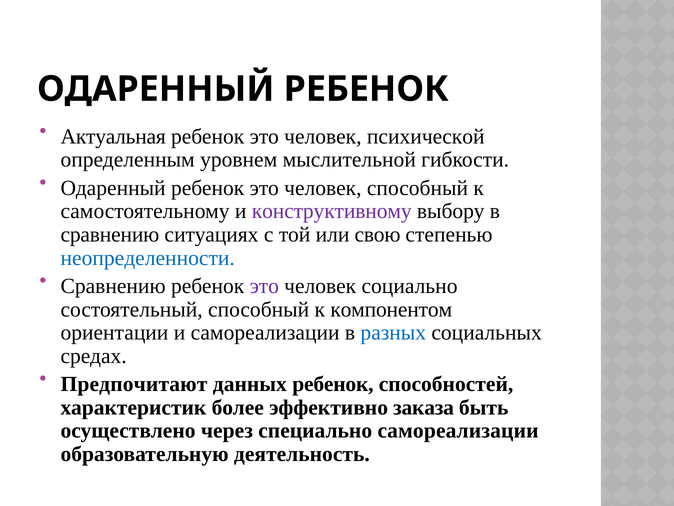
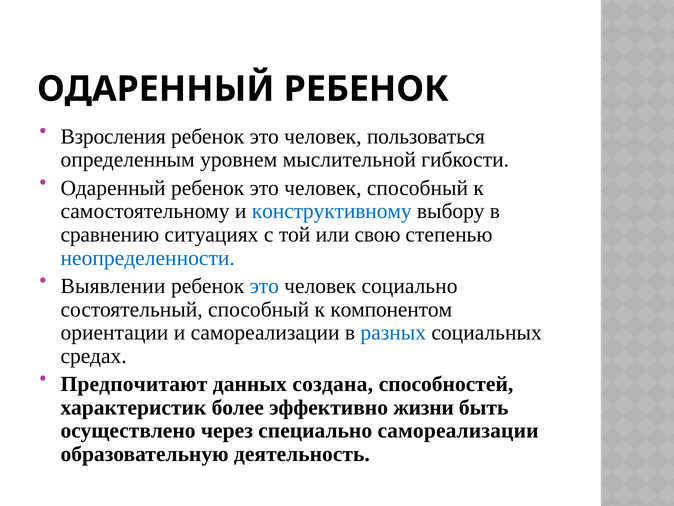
Актуальная: Актуальная -> Взросления
психической: психической -> пользоваться
конструктивному colour: purple -> blue
Сравнению at (113, 286): Сравнению -> Выявлении
это at (264, 286) colour: purple -> blue
данных ребенок: ребенок -> создана
заказа: заказа -> жизни
